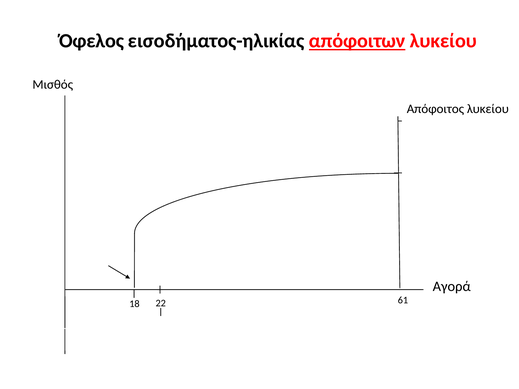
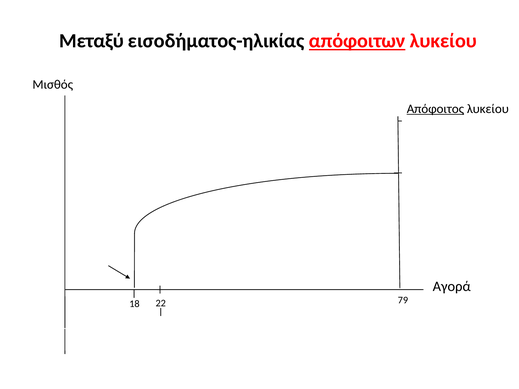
Όφελος: Όφελος -> Μεταξύ
Απόφοιτος underline: none -> present
61: 61 -> 79
